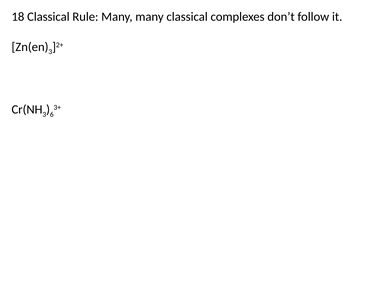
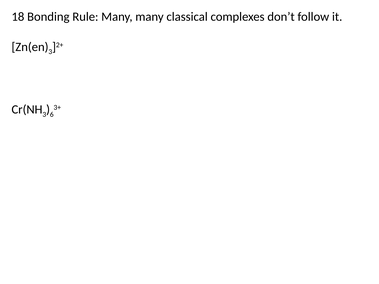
18 Classical: Classical -> Bonding
